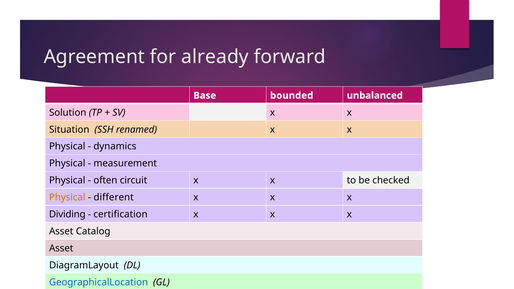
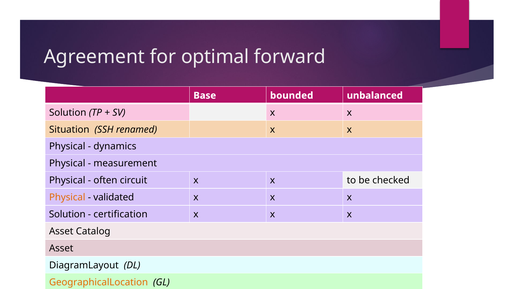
already: already -> optimal
different: different -> validated
Dividing at (67, 214): Dividing -> Solution
GeographicalLocation colour: blue -> orange
